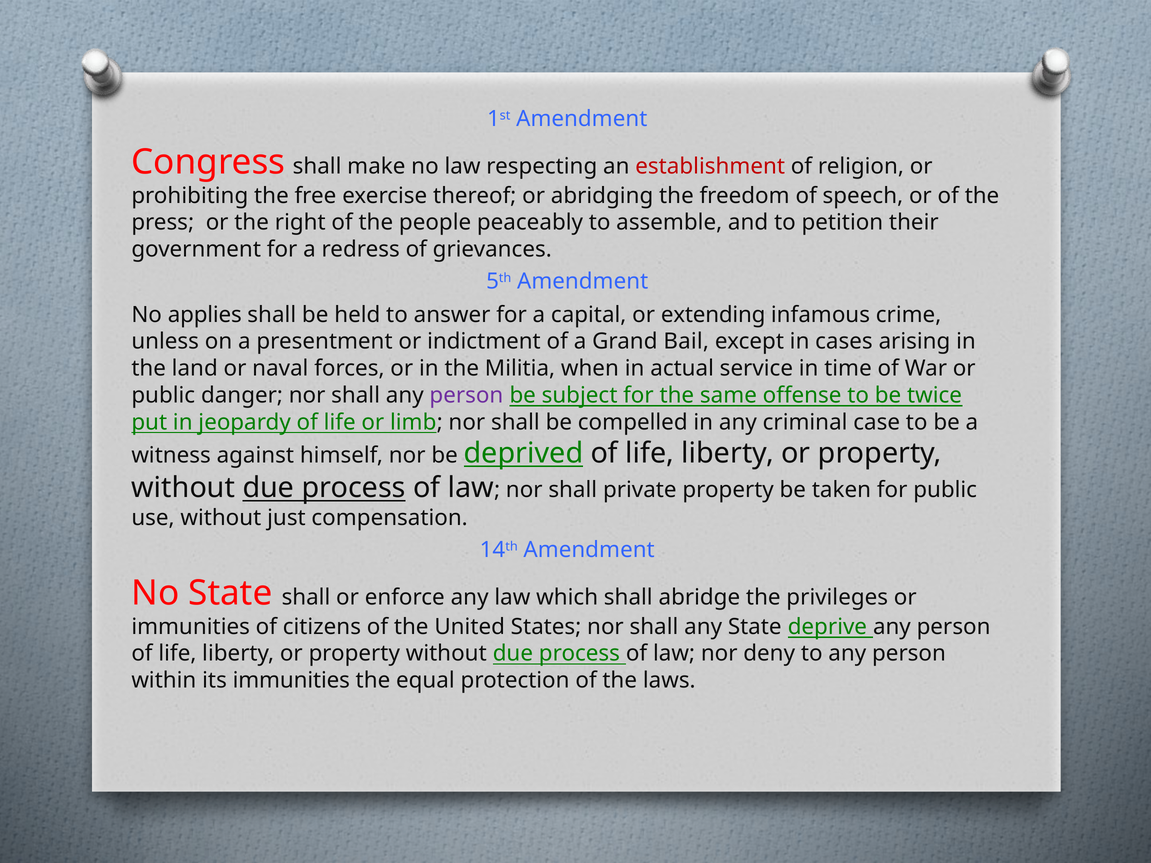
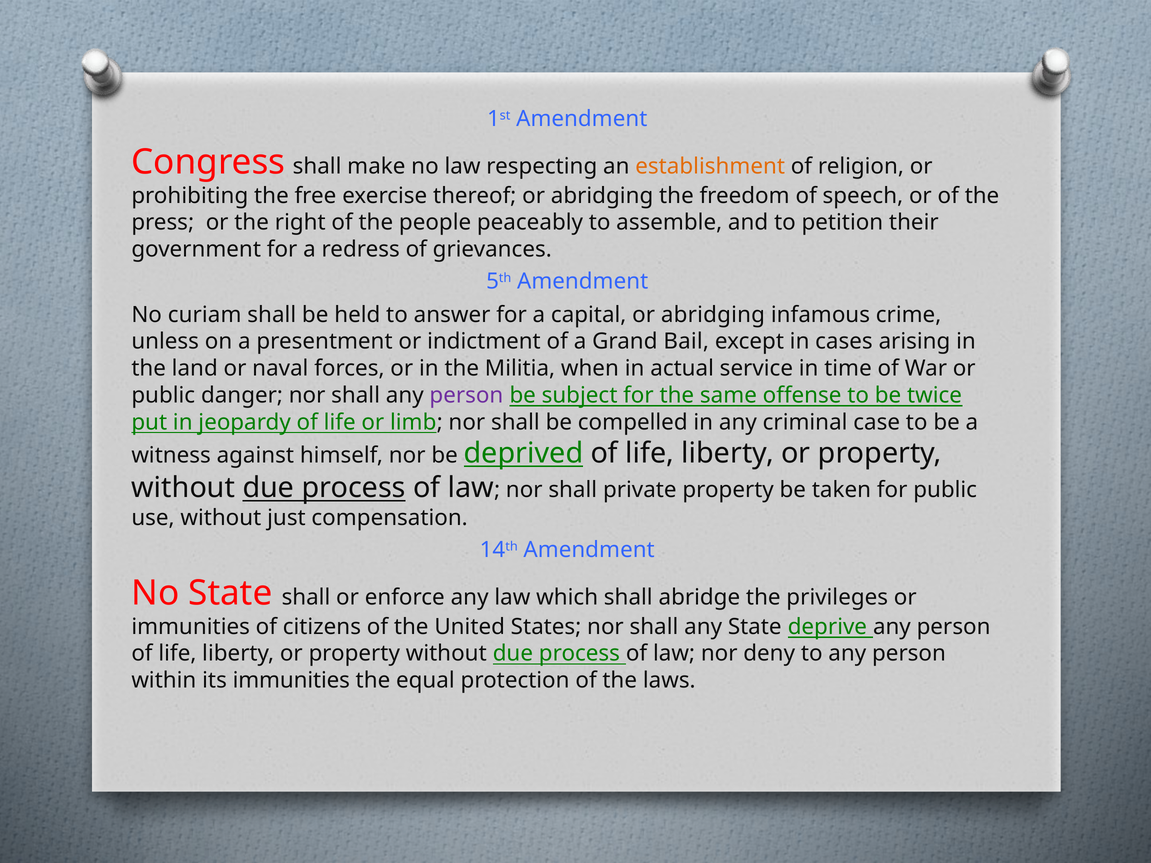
establishment colour: red -> orange
applies: applies -> curiam
capital or extending: extending -> abridging
